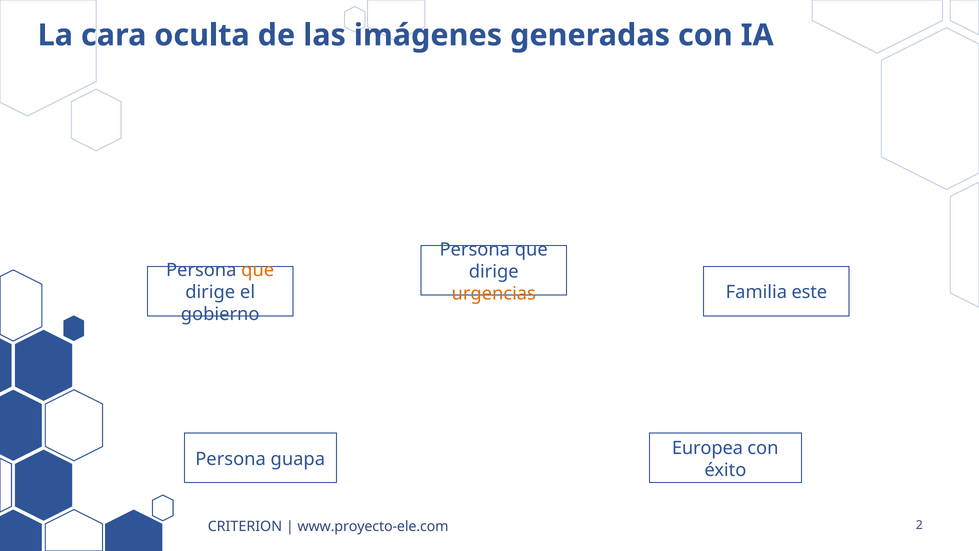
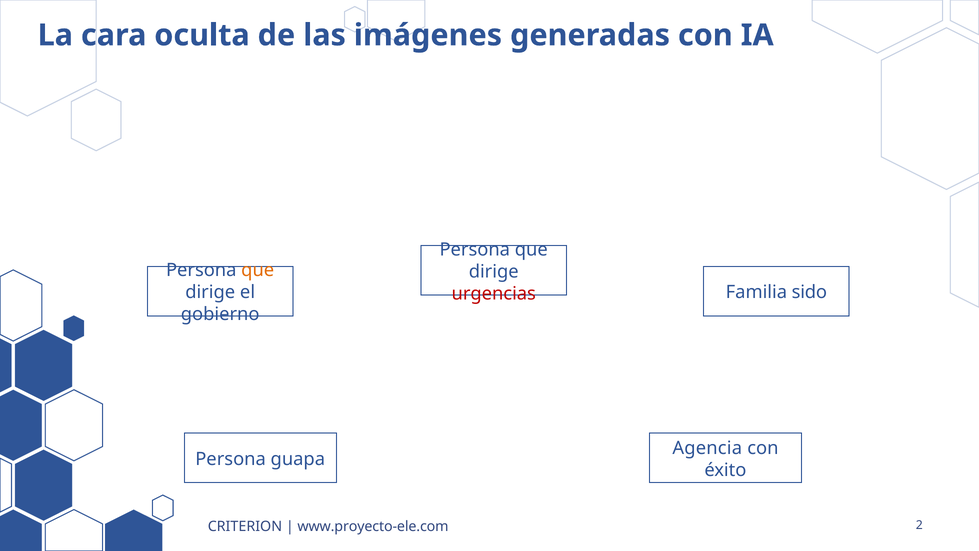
urgencias colour: orange -> red
este: este -> sido
Europea: Europea -> Agencia
